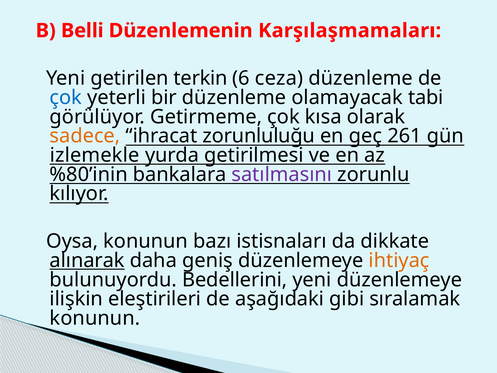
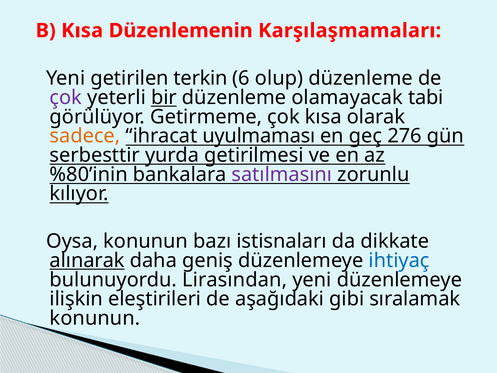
B Belli: Belli -> Kısa
ceza: ceza -> olup
çok at (66, 97) colour: blue -> purple
bir underline: none -> present
zorunluluğu: zorunluluğu -> uyulmaması
261: 261 -> 276
izlemekle: izlemekle -> serbesttir
ihtiyaç colour: orange -> blue
Bedellerini: Bedellerini -> Lirasından
